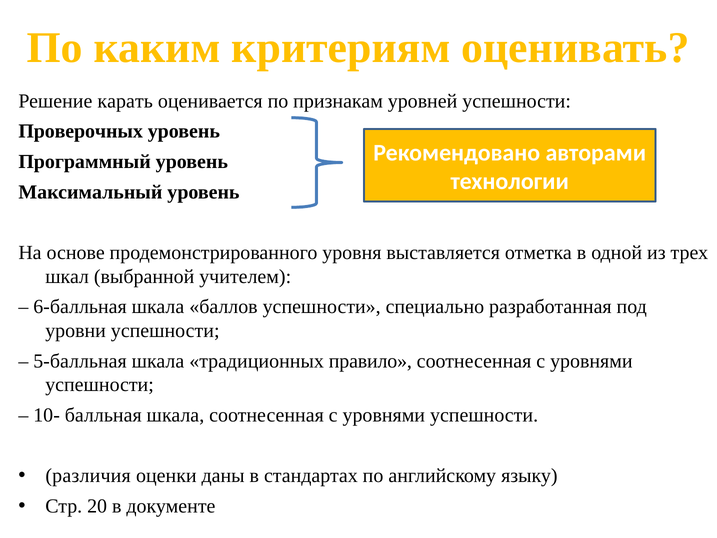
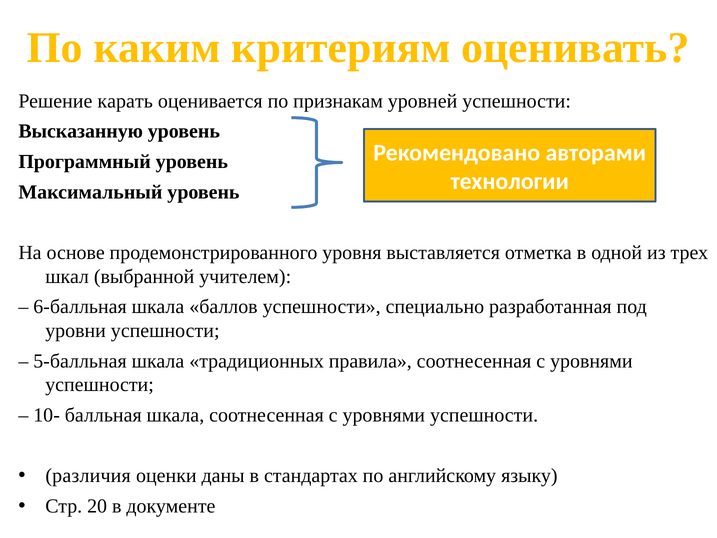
Проверочных: Проверочных -> Высказанную
правило: правило -> правила
